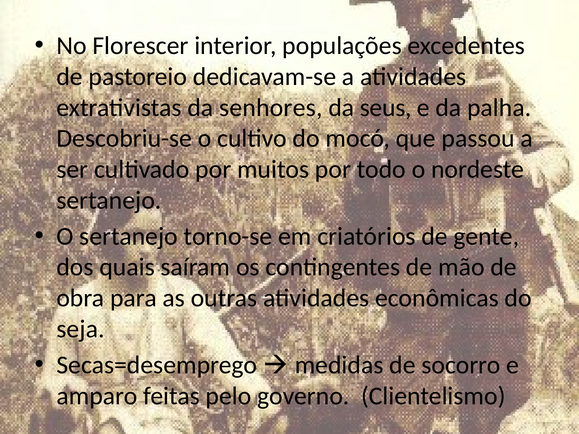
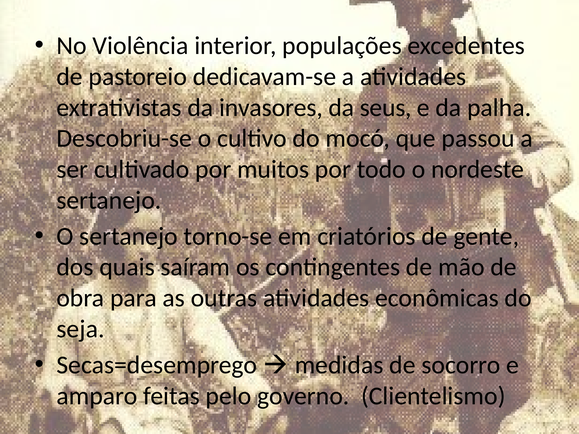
Florescer: Florescer -> Violência
senhores: senhores -> invasores
